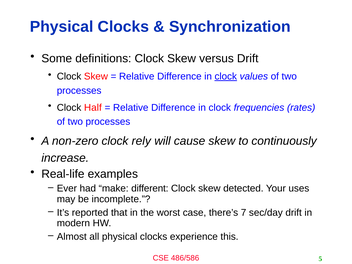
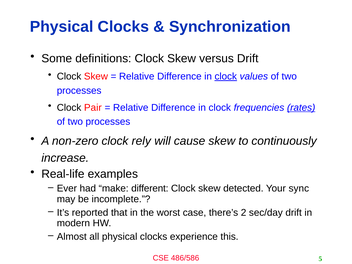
Half: Half -> Pair
rates underline: none -> present
uses: uses -> sync
7: 7 -> 2
